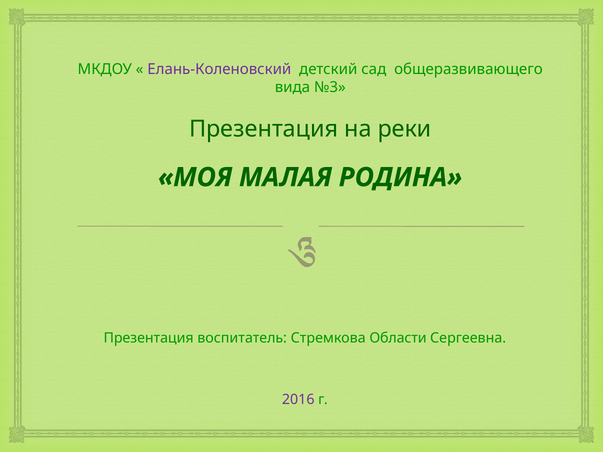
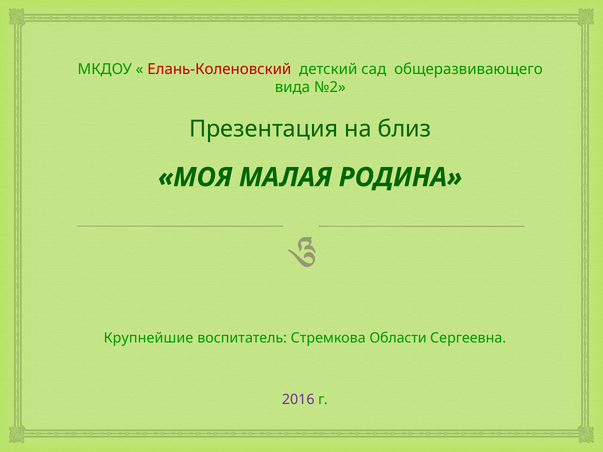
Елань-Коленовский colour: purple -> red
№3: №3 -> №2
реки: реки -> близ
Презентация at (149, 338): Презентация -> Крупнейшие
